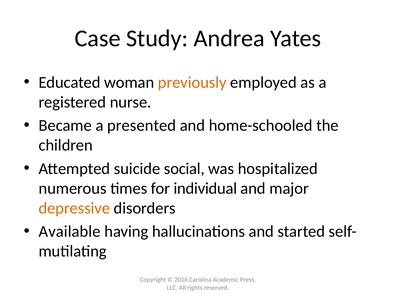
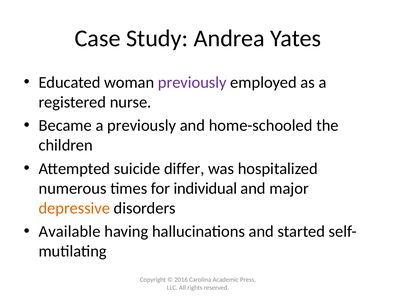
previously at (192, 82) colour: orange -> purple
a presented: presented -> previously
social: social -> differ
